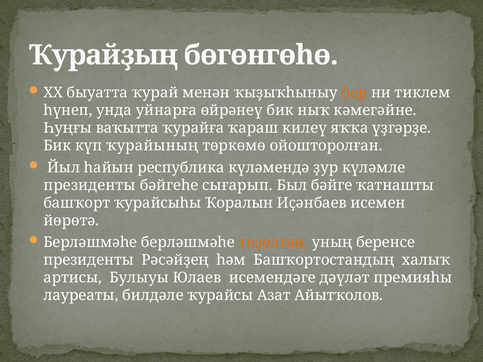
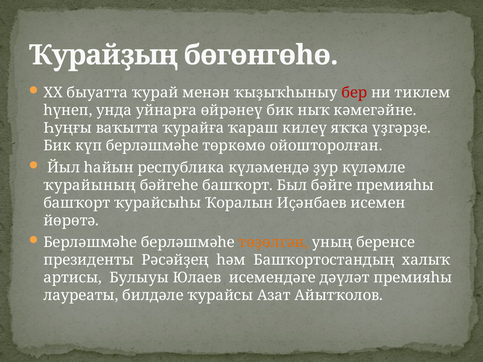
бер colour: orange -> red
күп ҡурайының: ҡурайының -> берләшмәһе
президенты at (90, 185): президенты -> ҡурайының
бәйгеһе сығарып: сығарып -> башҡорт
бәйге ҡатнашты: ҡатнашты -> премияһы
